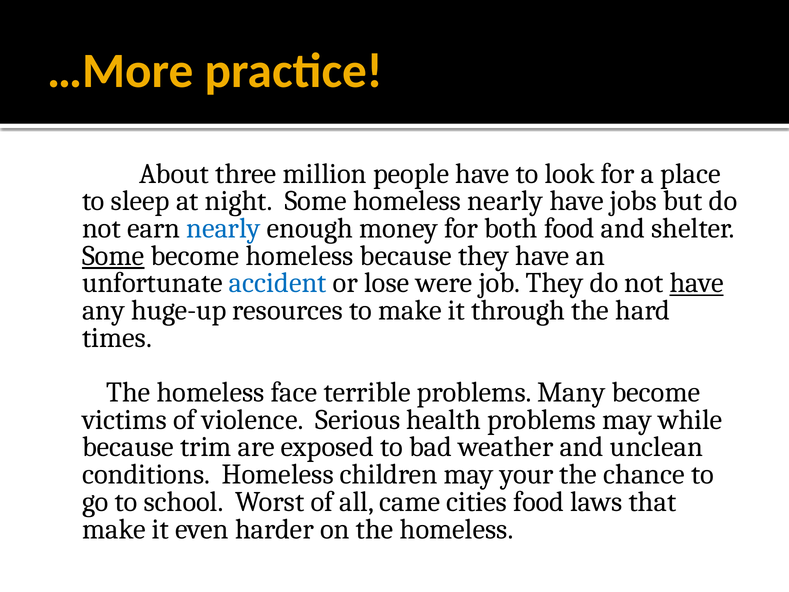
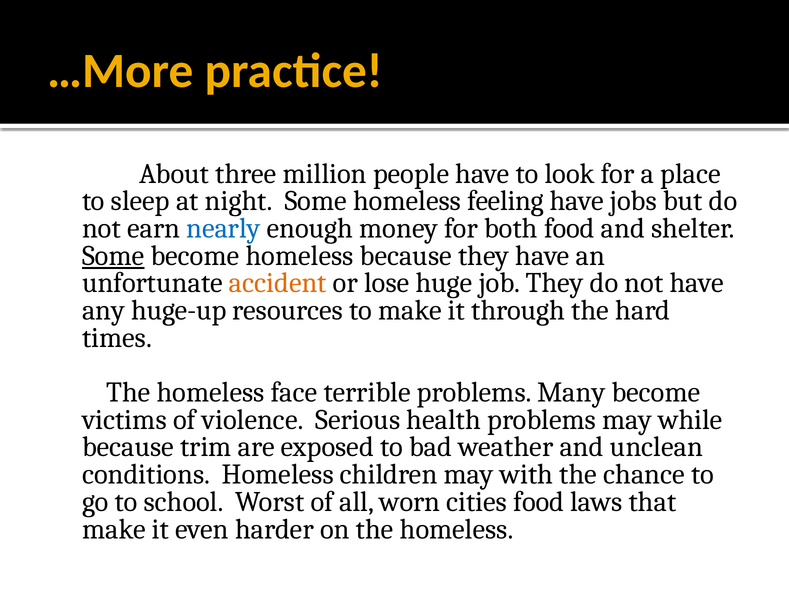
homeless nearly: nearly -> feeling
accident colour: blue -> orange
were: were -> huge
have at (697, 283) underline: present -> none
your: your -> with
came: came -> worn
